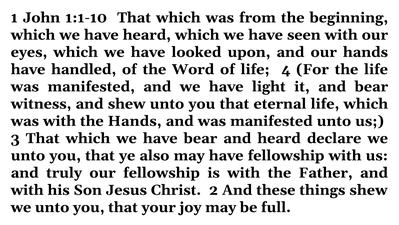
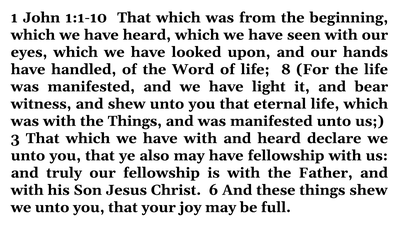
4: 4 -> 8
the Hands: Hands -> Things
have bear: bear -> with
2: 2 -> 6
